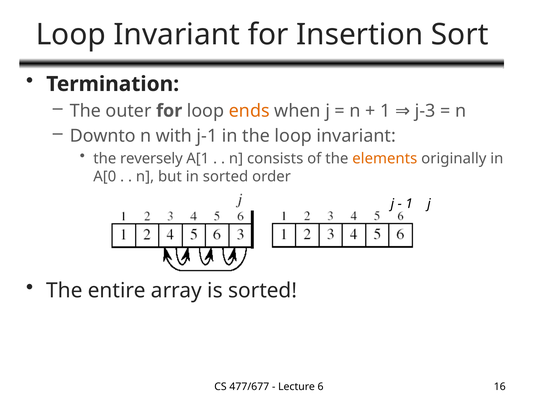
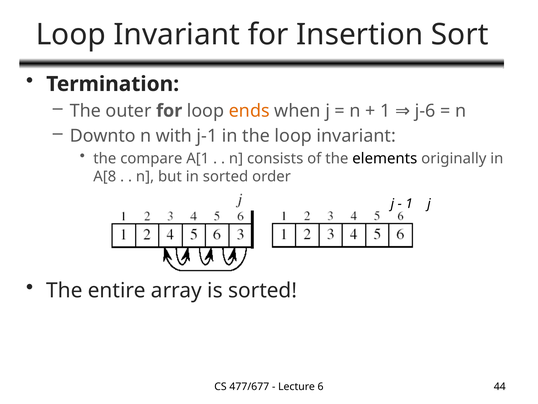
j-3: j-3 -> j-6
reversely: reversely -> compare
elements colour: orange -> black
A[0: A[0 -> A[8
16: 16 -> 44
